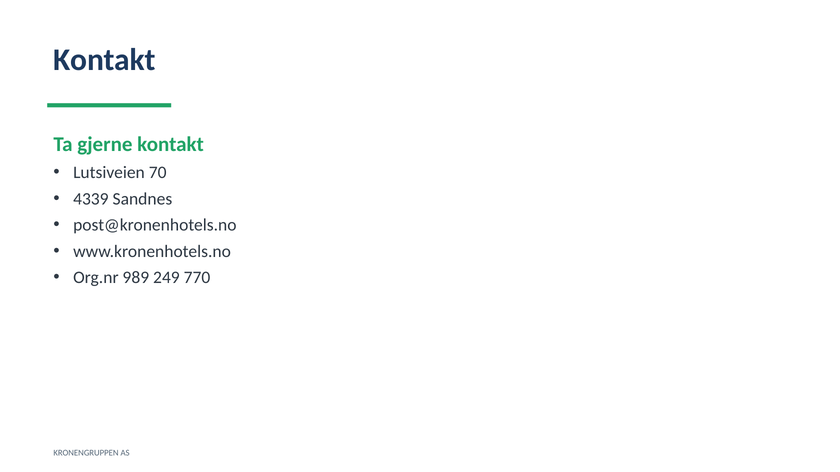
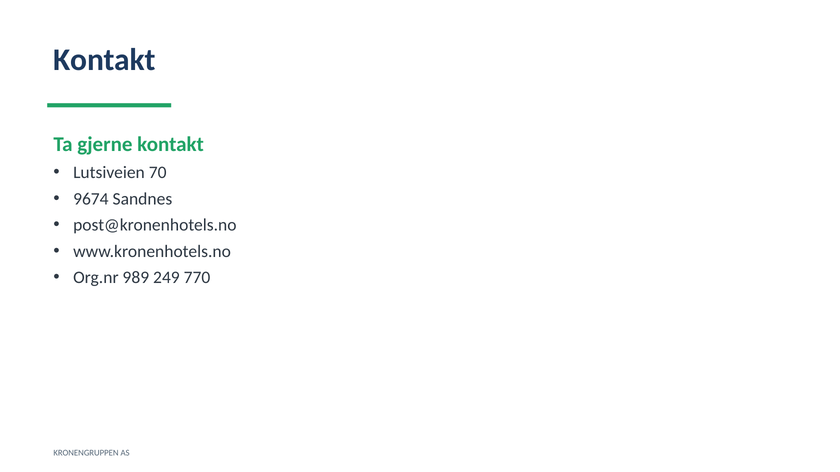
4339: 4339 -> 9674
